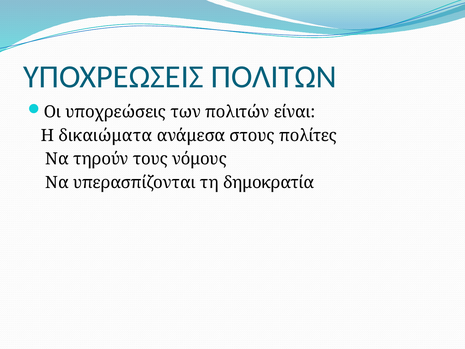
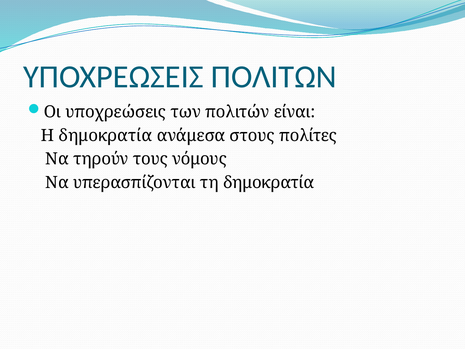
Η δικαιώματα: δικαιώματα -> δημοκρατία
